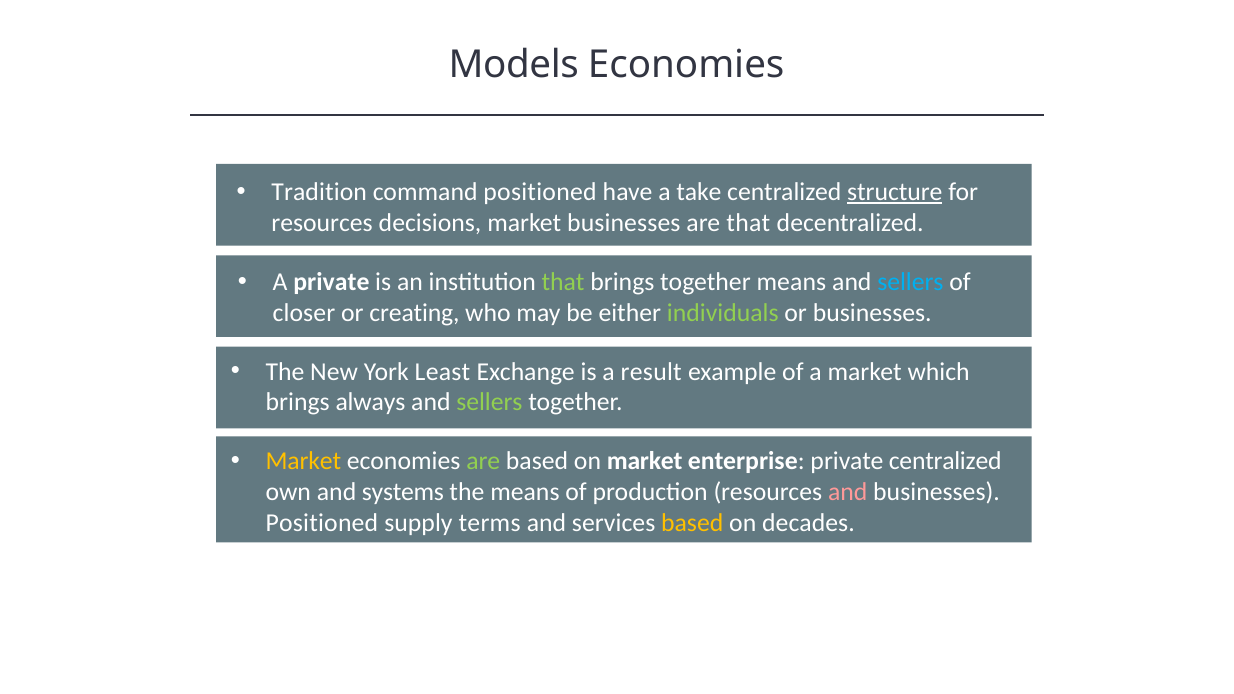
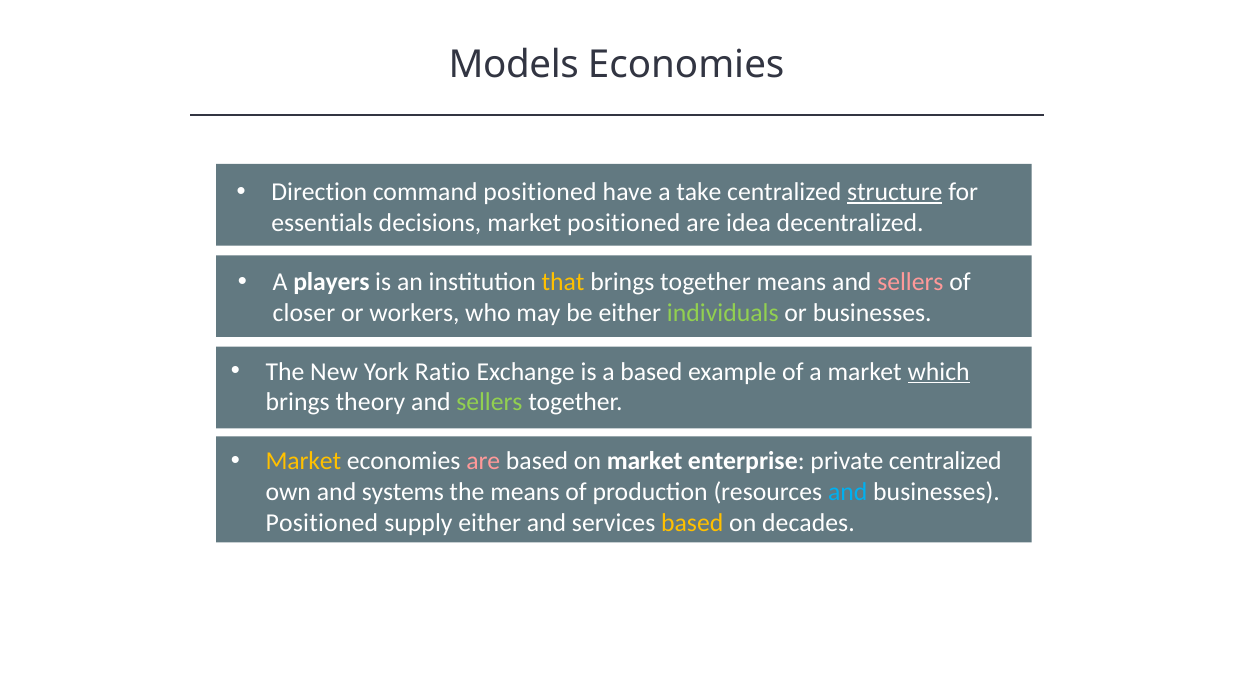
Tradition: Tradition -> Direction
resources at (322, 223): resources -> essentials
market businesses: businesses -> positioned
are that: that -> idea
A private: private -> players
that at (563, 282) colour: light green -> yellow
sellers at (910, 282) colour: light blue -> pink
creating: creating -> workers
Least: Least -> Ratio
a result: result -> based
which underline: none -> present
always: always -> theory
are at (483, 462) colour: light green -> pink
and at (848, 492) colour: pink -> light blue
supply terms: terms -> either
